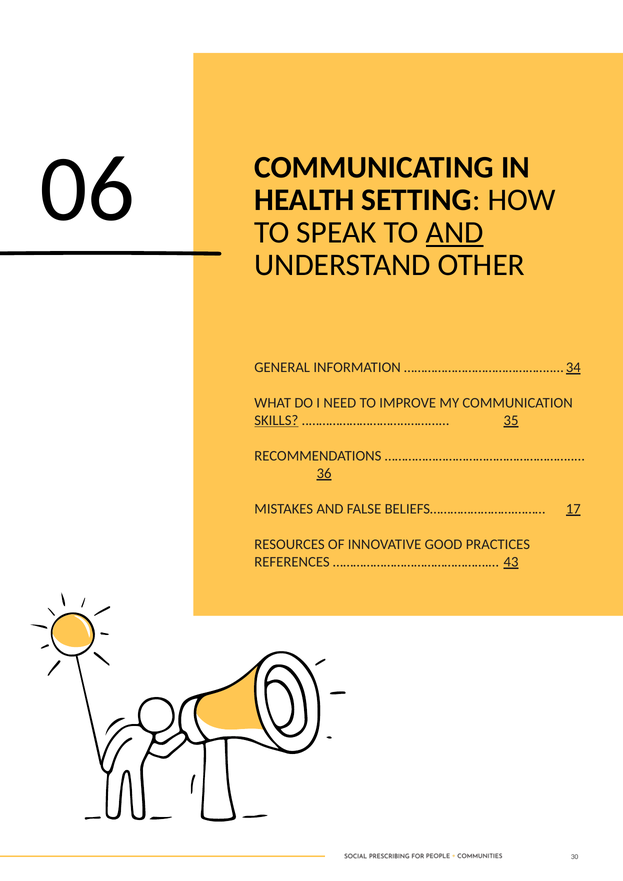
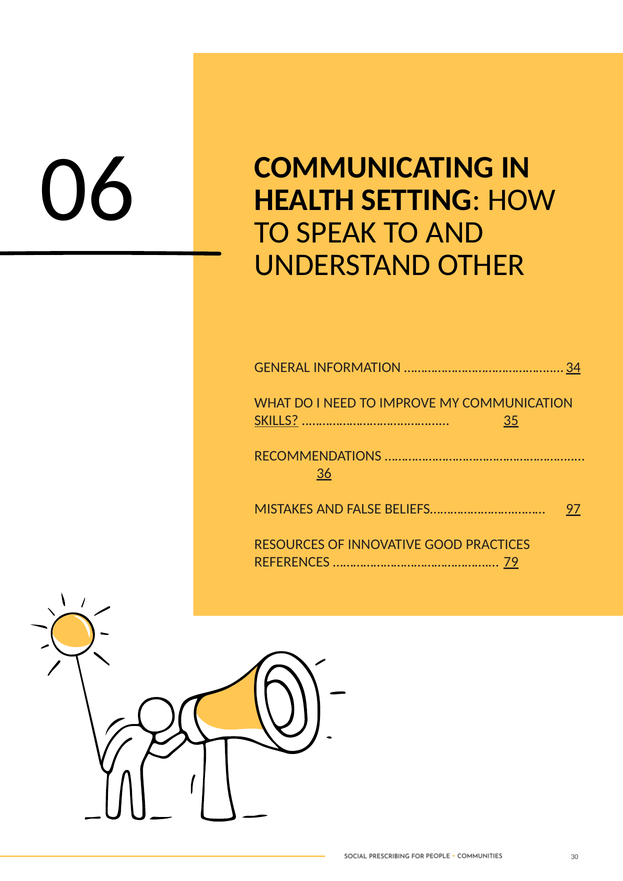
AND at (455, 233) underline: present -> none
17: 17 -> 97
43: 43 -> 79
